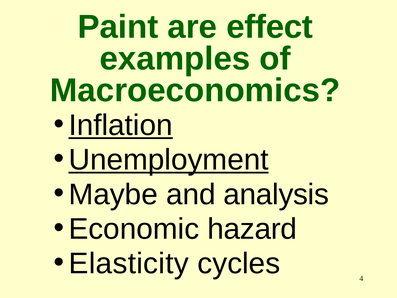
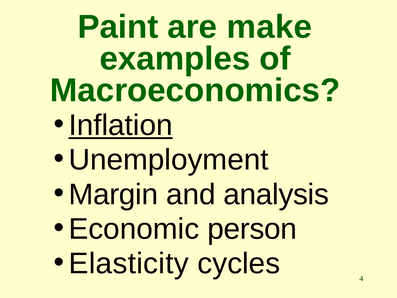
effect: effect -> make
Unemployment underline: present -> none
Maybe: Maybe -> Margin
hazard: hazard -> person
